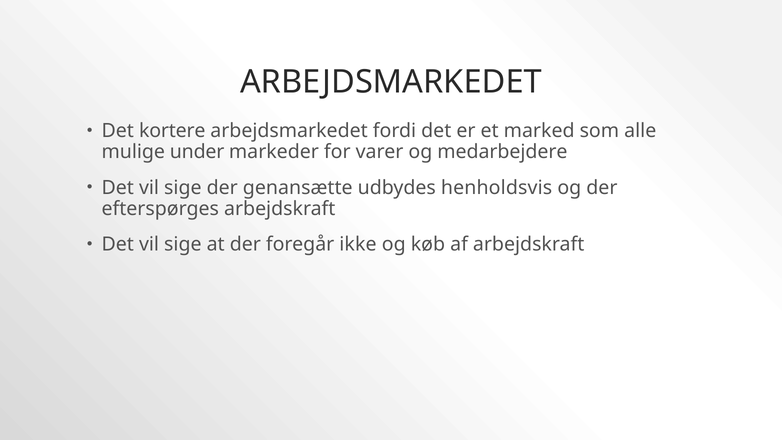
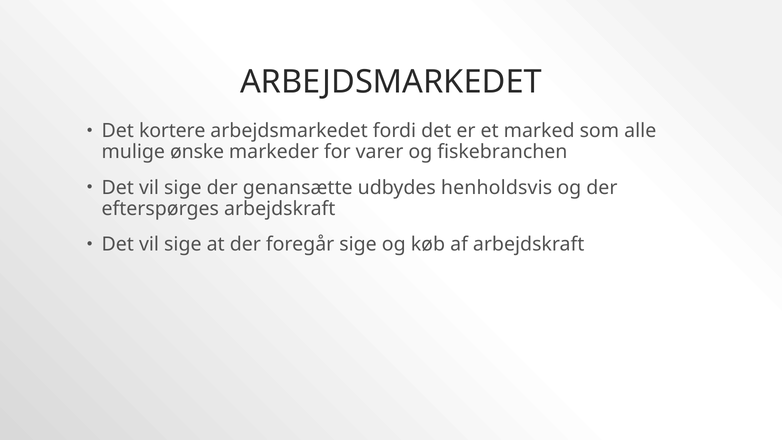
under: under -> ønske
medarbejdere: medarbejdere -> fiskebranchen
foregår ikke: ikke -> sige
